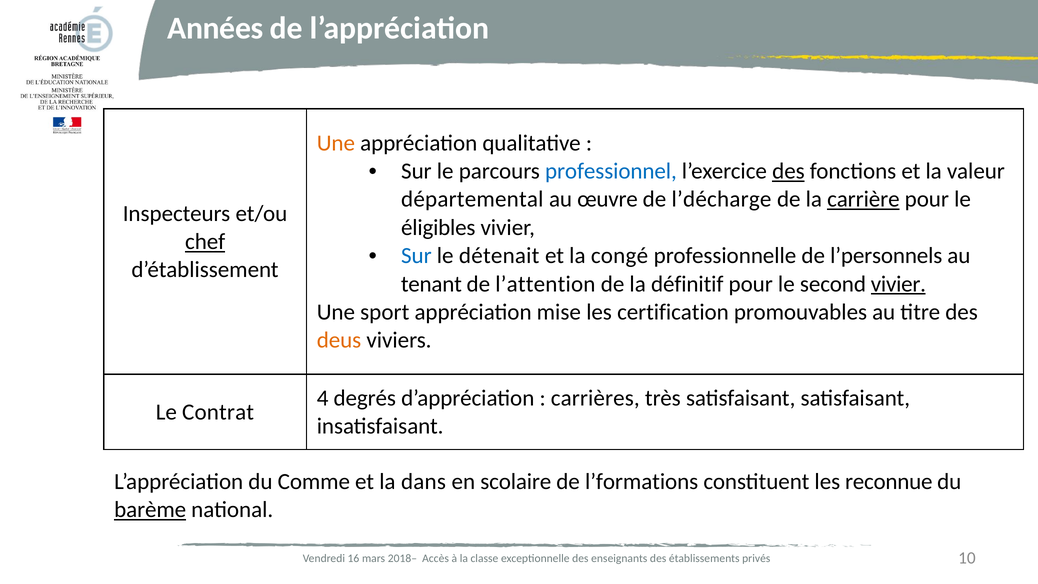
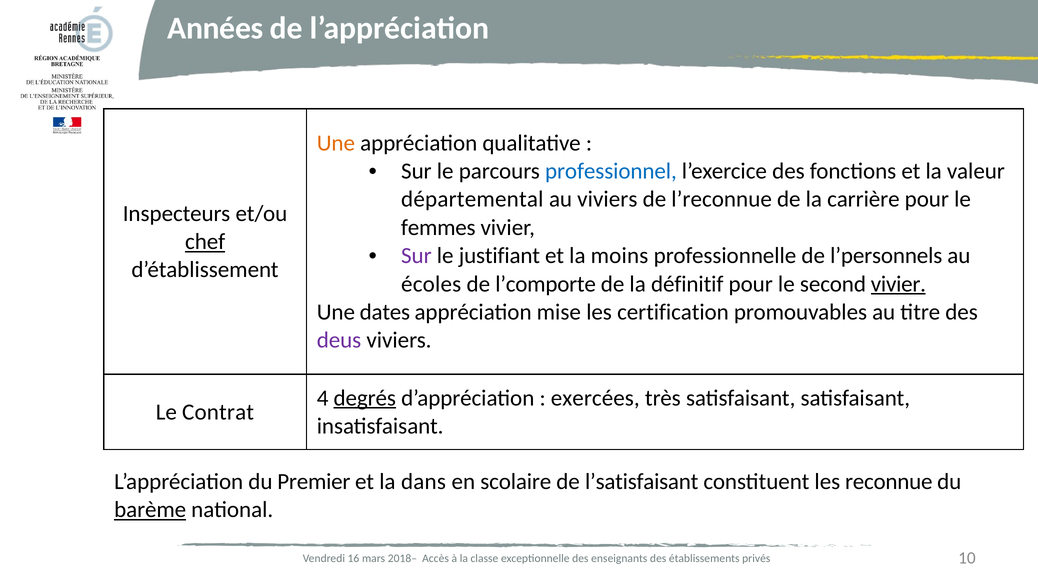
des at (788, 171) underline: present -> none
au œuvre: œuvre -> viviers
l’décharge: l’décharge -> l’reconnue
carrière underline: present -> none
éligibles: éligibles -> femmes
Sur at (416, 256) colour: blue -> purple
détenait: détenait -> justifiant
congé: congé -> moins
tenant: tenant -> écoles
l’attention: l’attention -> l’comporte
sport: sport -> dates
deus colour: orange -> purple
degrés underline: none -> present
carrières: carrières -> exercées
Comme: Comme -> Premier
l’formations: l’formations -> l’satisfaisant
